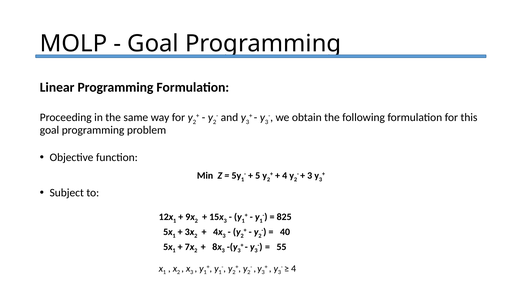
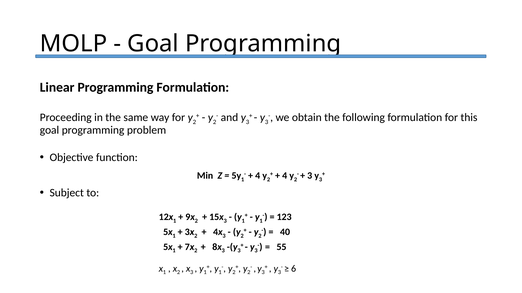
5 at (258, 176): 5 -> 4
825: 825 -> 123
4 at (294, 269): 4 -> 6
